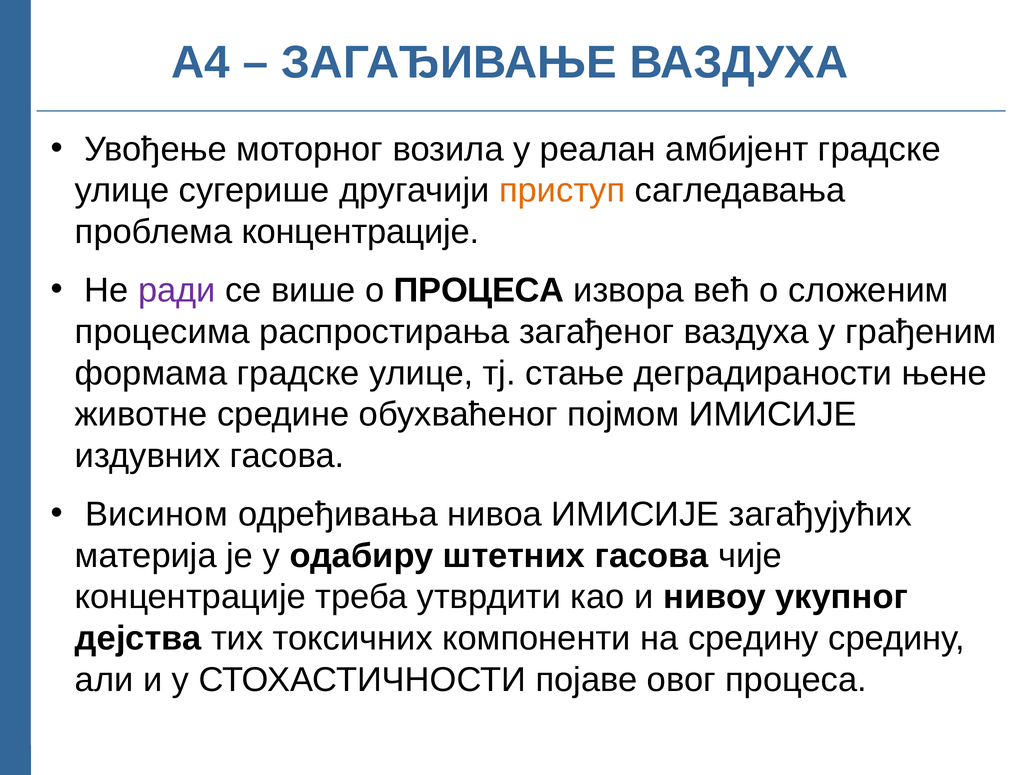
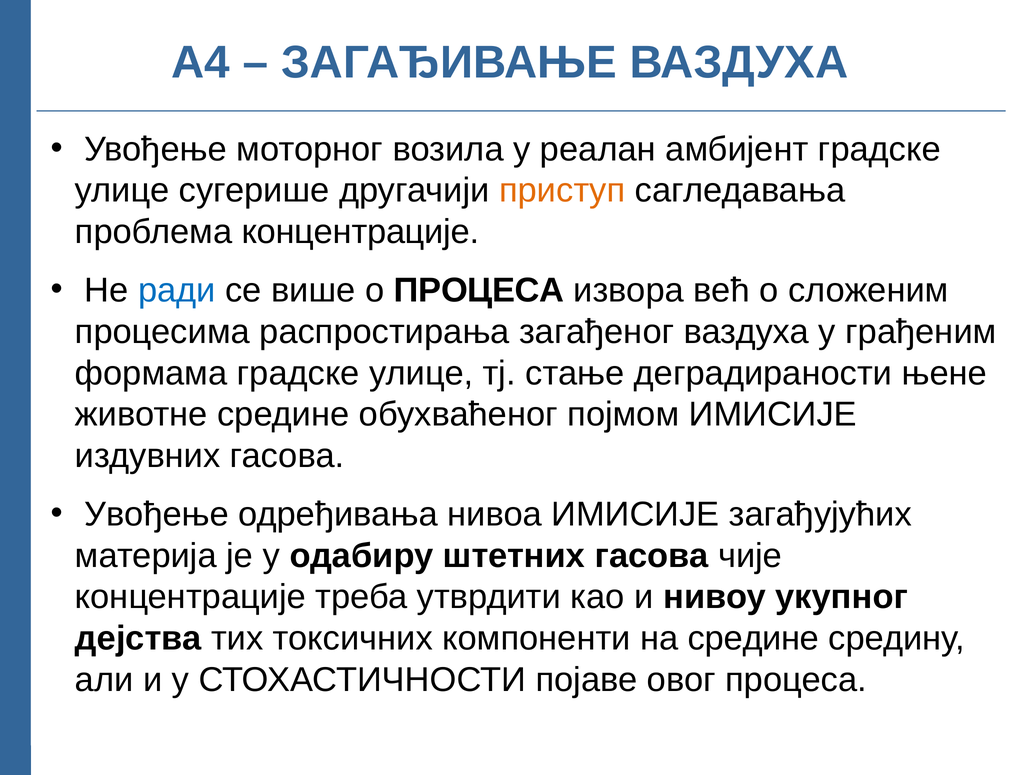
ради colour: purple -> blue
Висином at (156, 515): Висином -> Увођење
на средину: средину -> средине
